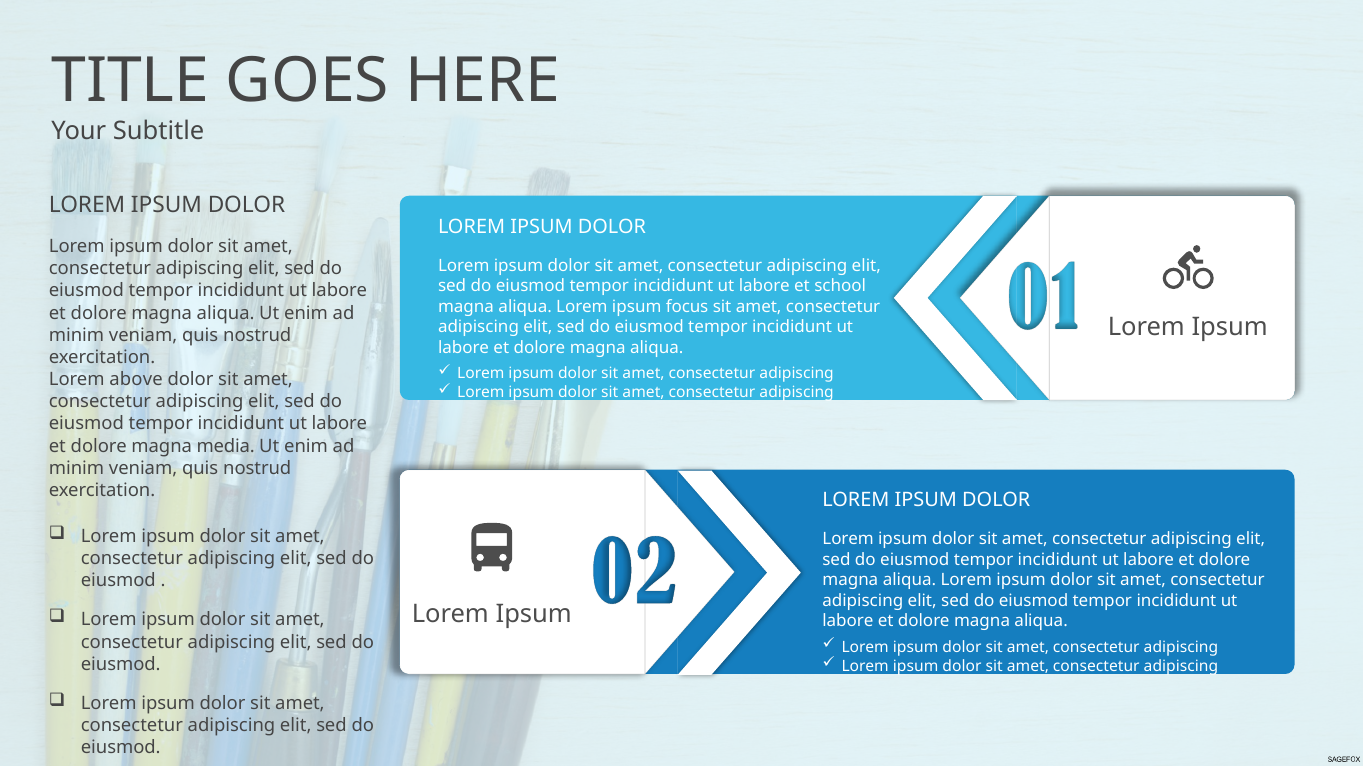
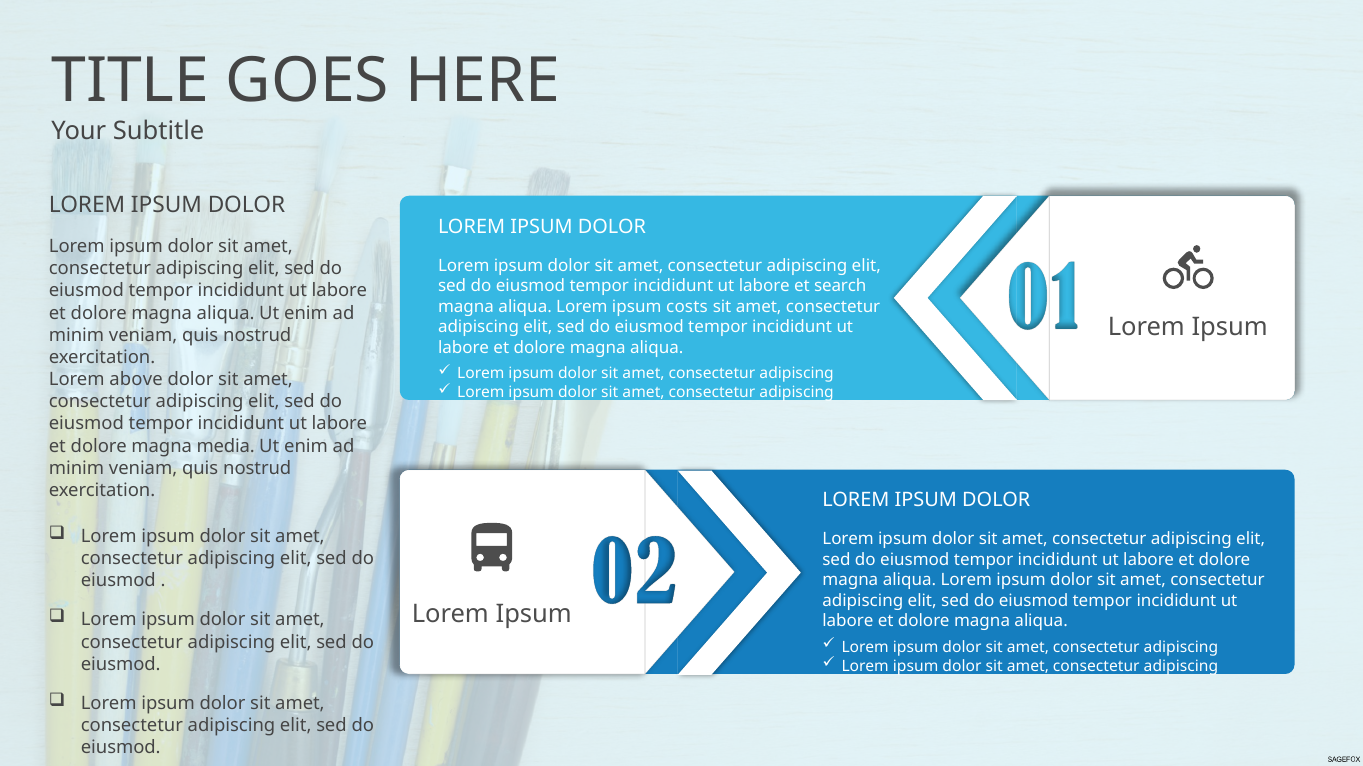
school: school -> search
focus: focus -> costs
